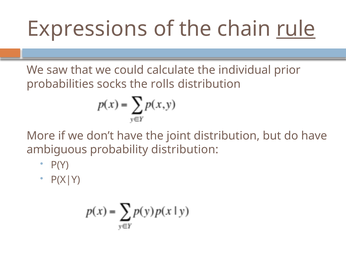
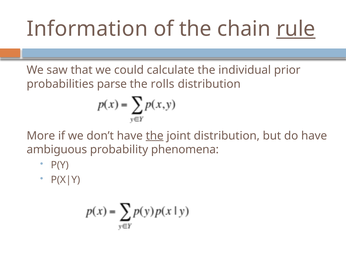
Expressions: Expressions -> Information
socks: socks -> parse
the at (155, 135) underline: none -> present
probability distribution: distribution -> phenomena
